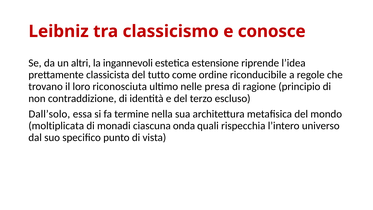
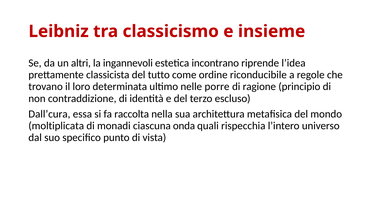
conosce: conosce -> insieme
estensione: estensione -> incontrano
riconosciuta: riconosciuta -> determinata
presa: presa -> porre
Dall’solo: Dall’solo -> Dall’cura
termine: termine -> raccolta
